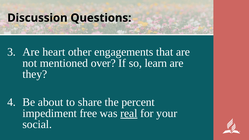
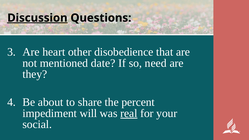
Discussion underline: none -> present
engagements: engagements -> disobedience
over: over -> date
learn: learn -> need
free: free -> will
